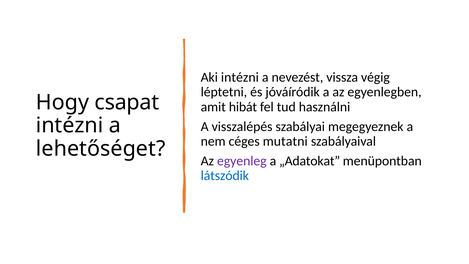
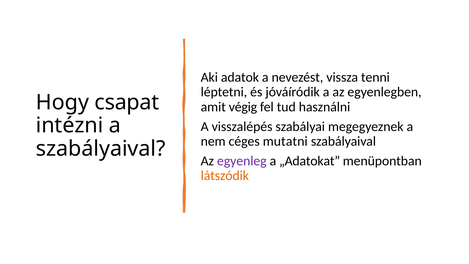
Aki intézni: intézni -> adatok
végig: végig -> tenni
hibát: hibát -> végig
lehetőséget at (101, 149): lehetőséget -> szabályaival
látszódik colour: blue -> orange
